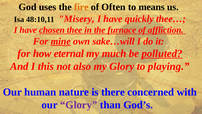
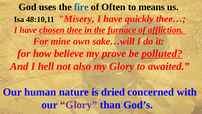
fire colour: orange -> blue
mine underline: present -> none
eternal: eternal -> believe
much: much -> prove
this: this -> hell
playing: playing -> awaited
there: there -> dried
